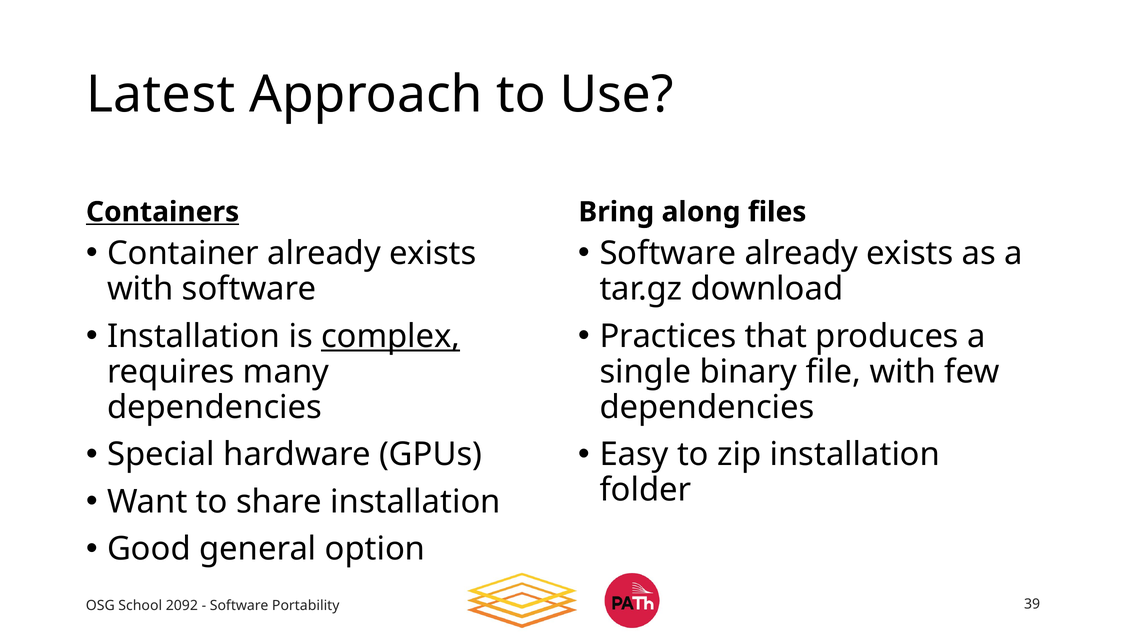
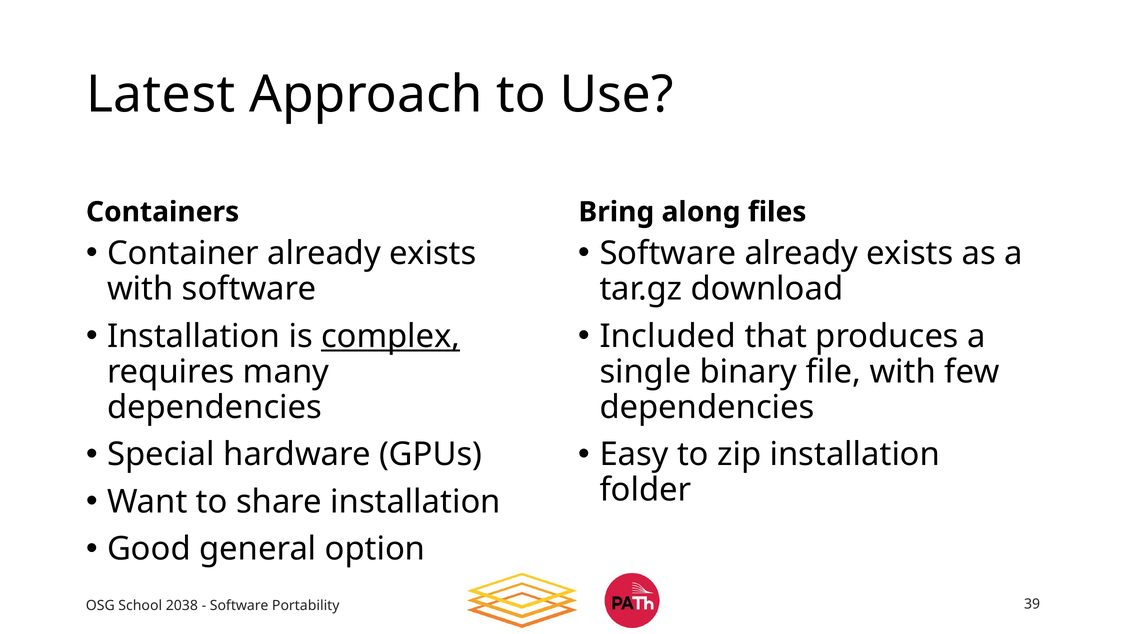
Containers underline: present -> none
Practices: Practices -> Included
2092: 2092 -> 2038
